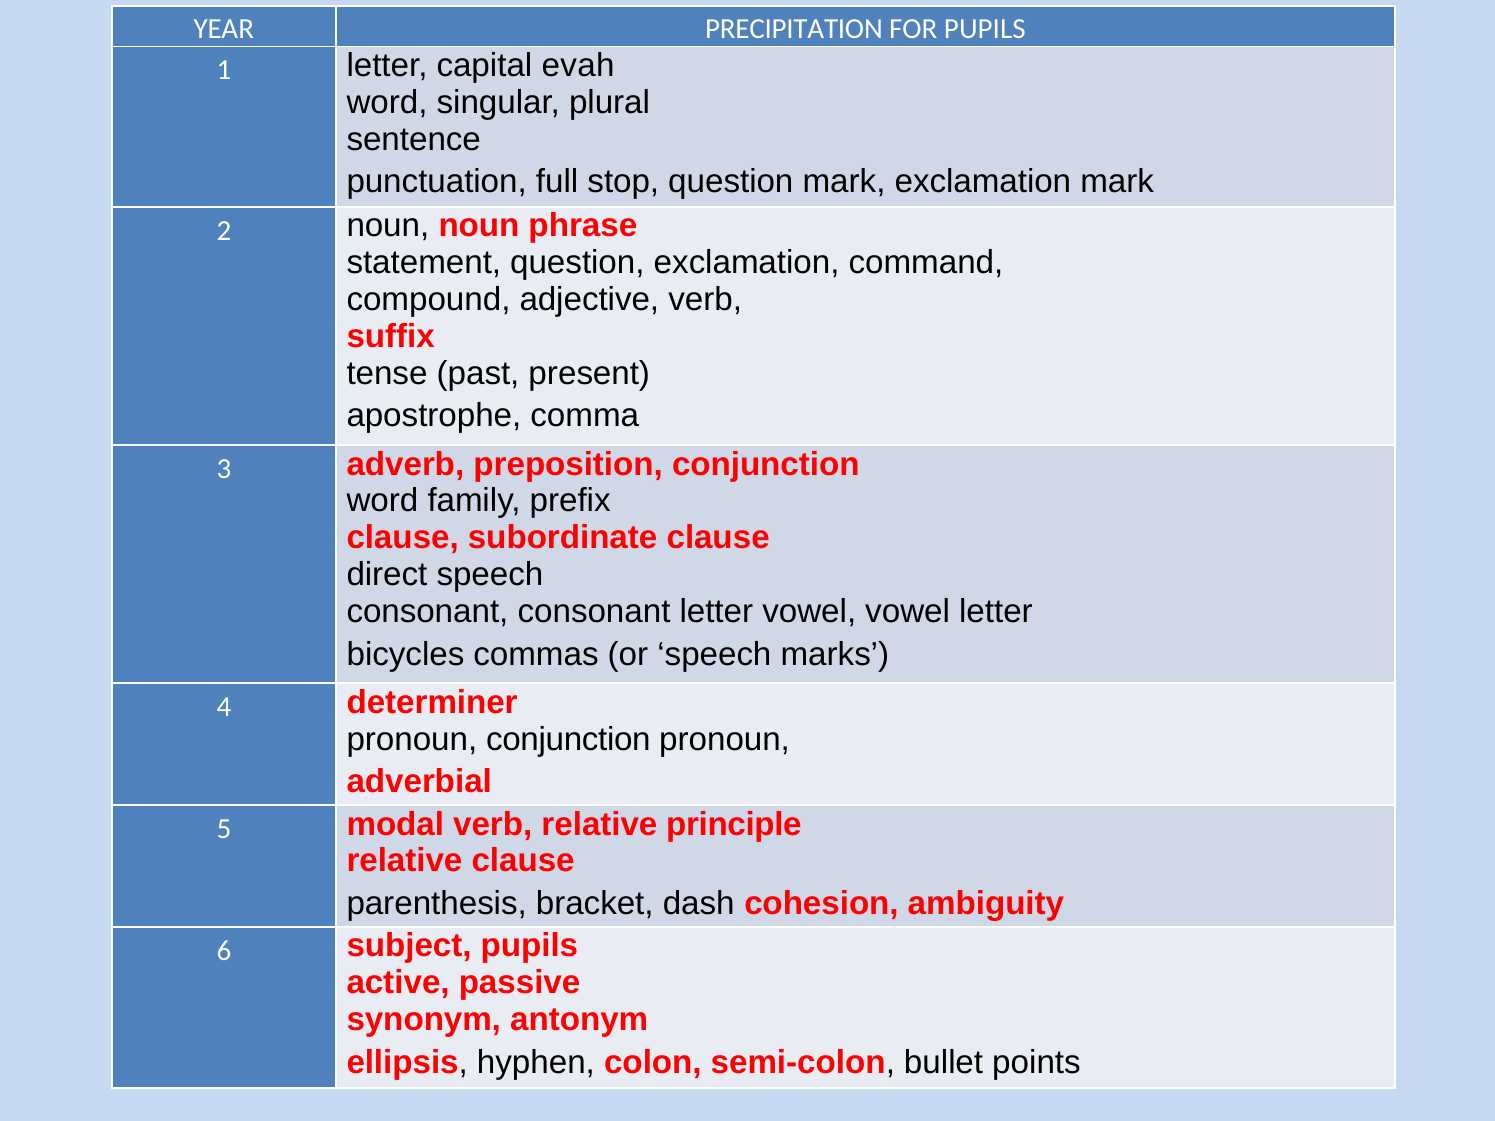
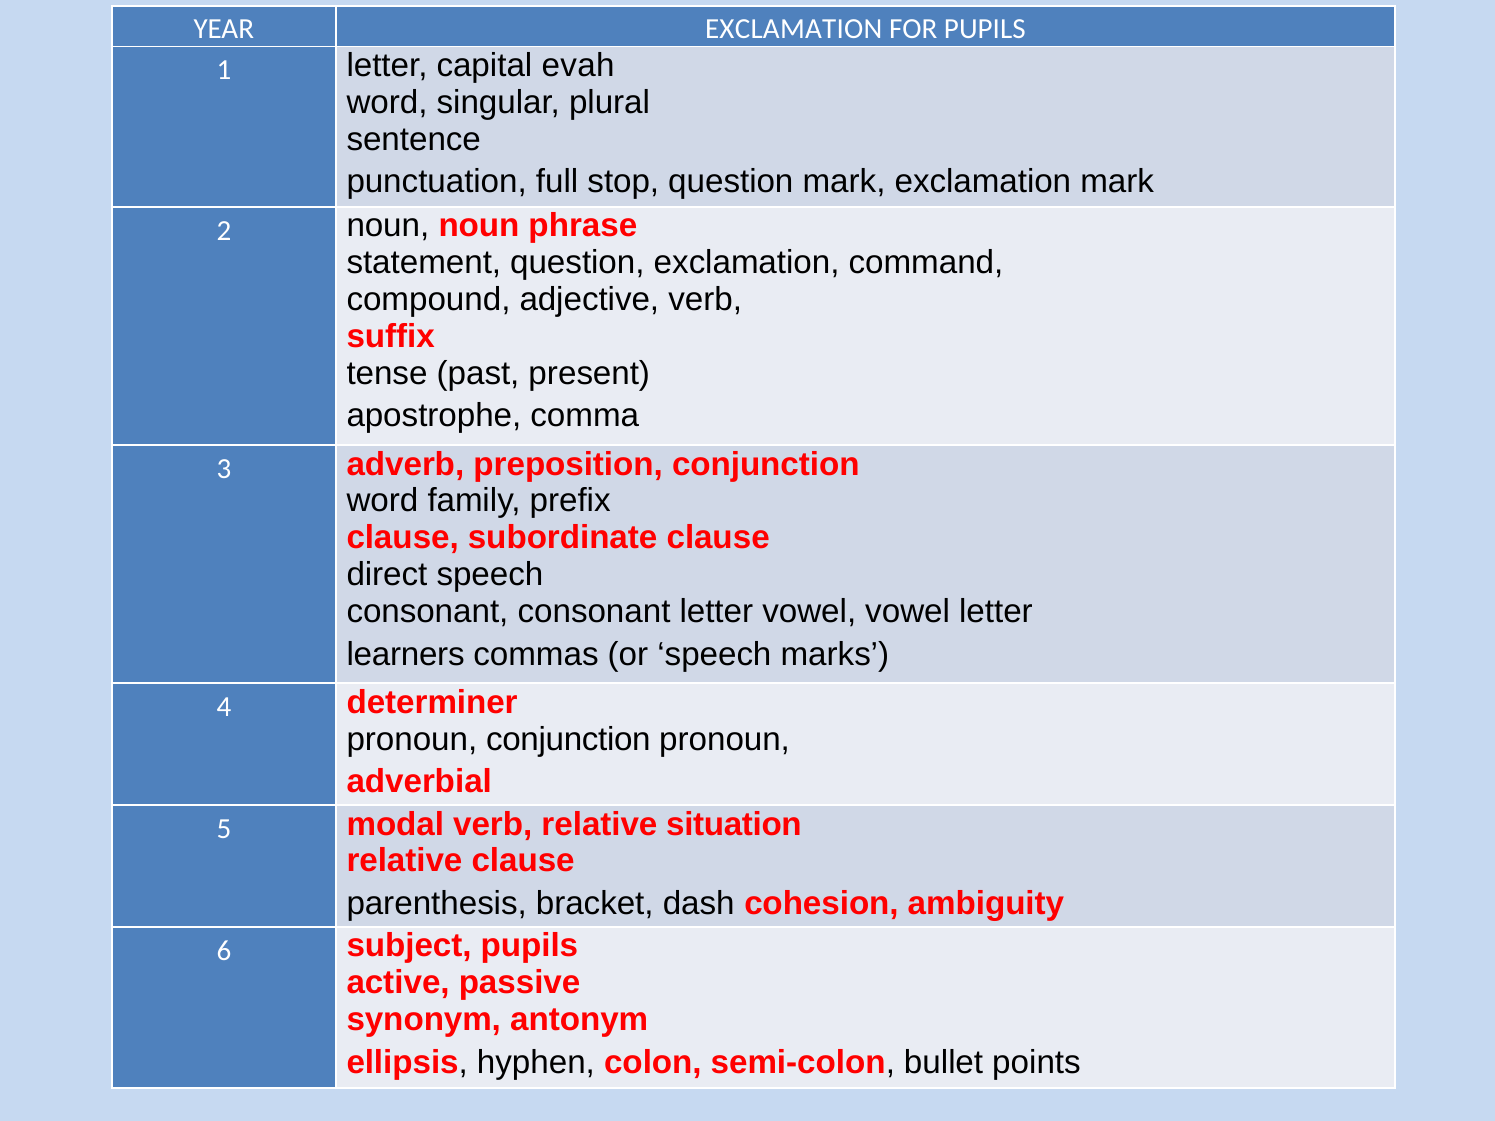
YEAR PRECIPITATION: PRECIPITATION -> EXCLAMATION
bicycles: bicycles -> learners
principle: principle -> situation
